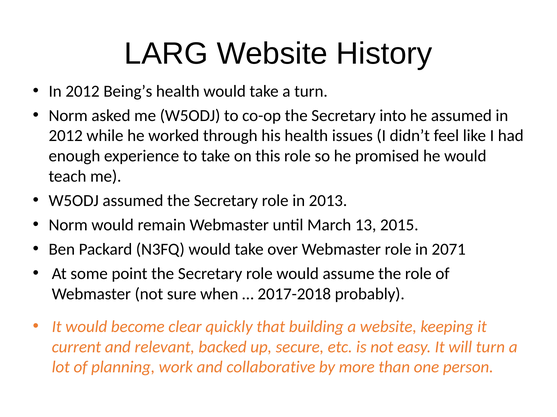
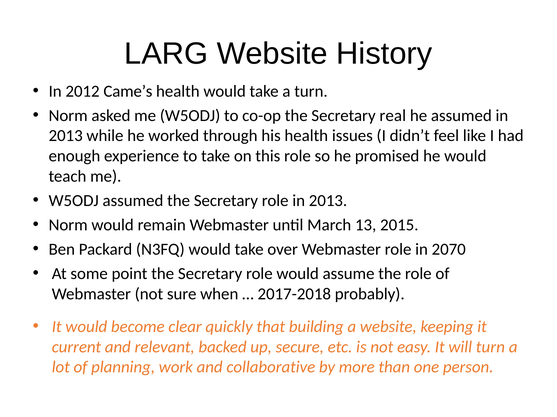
Being’s: Being’s -> Came’s
into: into -> real
2012 at (66, 136): 2012 -> 2013
2071: 2071 -> 2070
